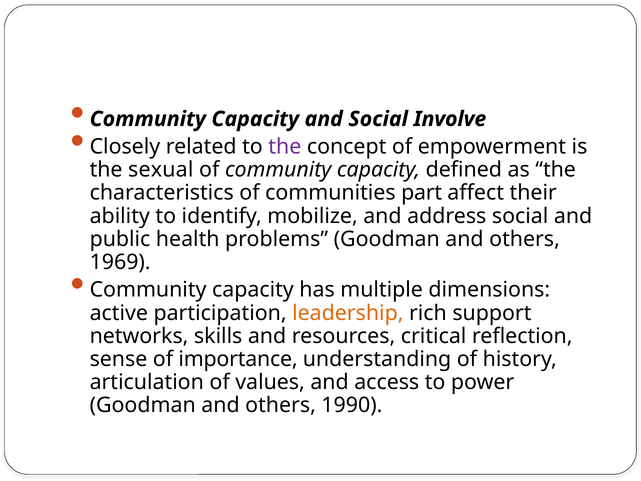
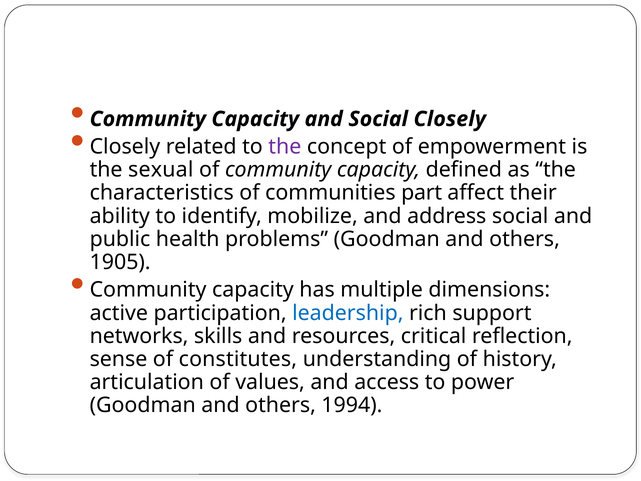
Social Involve: Involve -> Closely
1969: 1969 -> 1905
leadership colour: orange -> blue
importance: importance -> constitutes
1990: 1990 -> 1994
